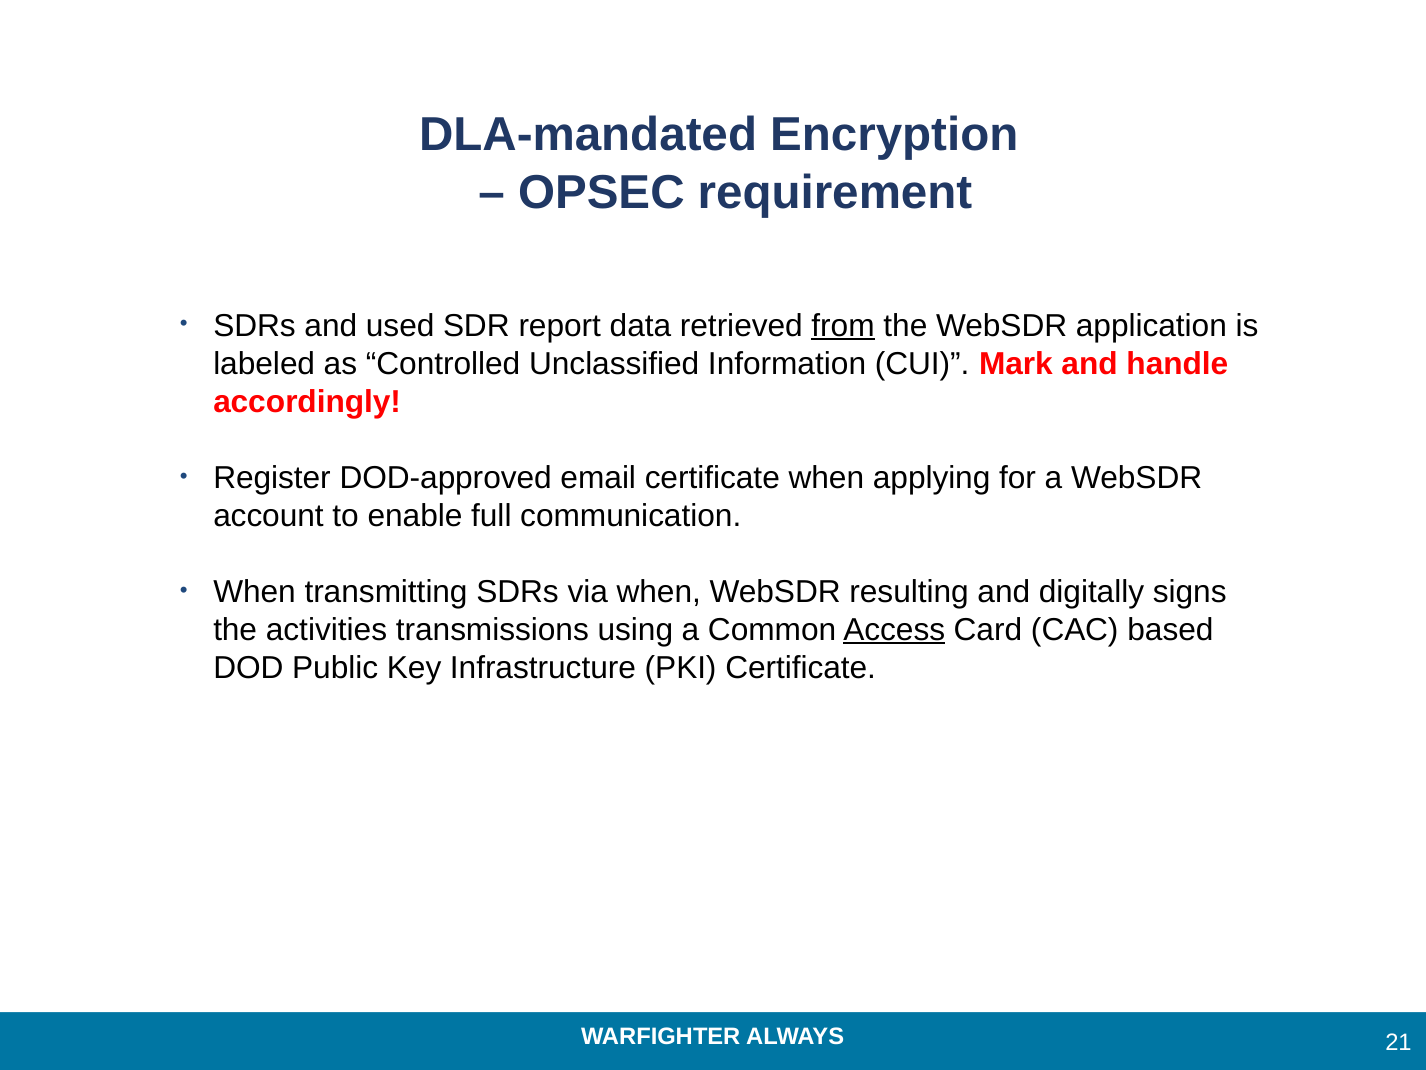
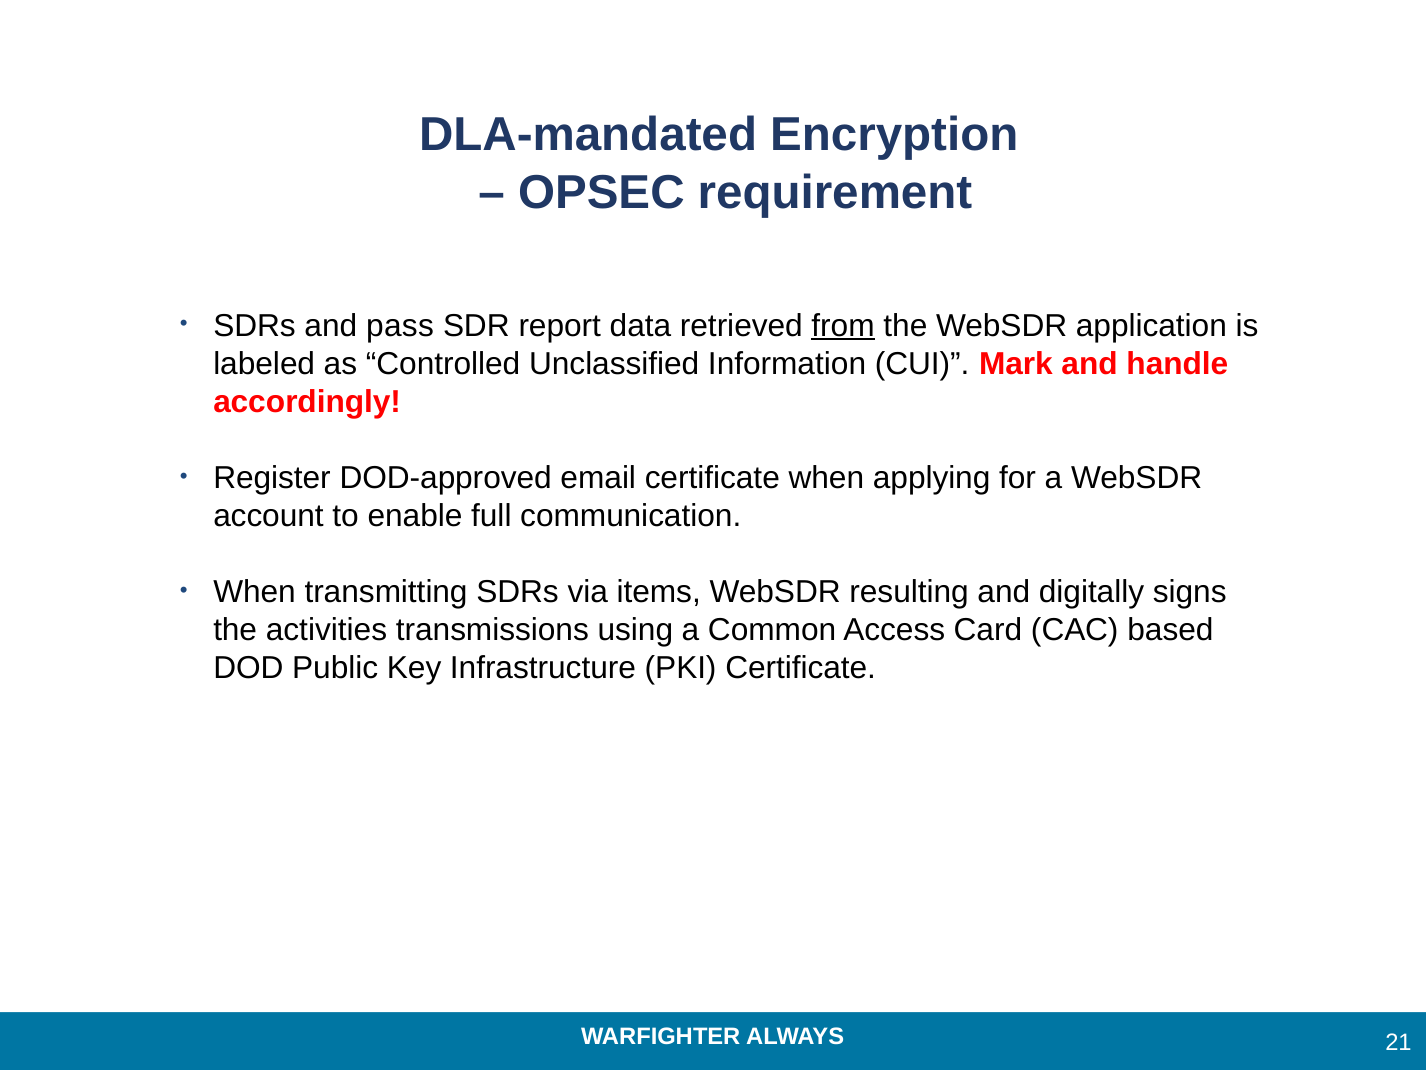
used: used -> pass
via when: when -> items
Access underline: present -> none
